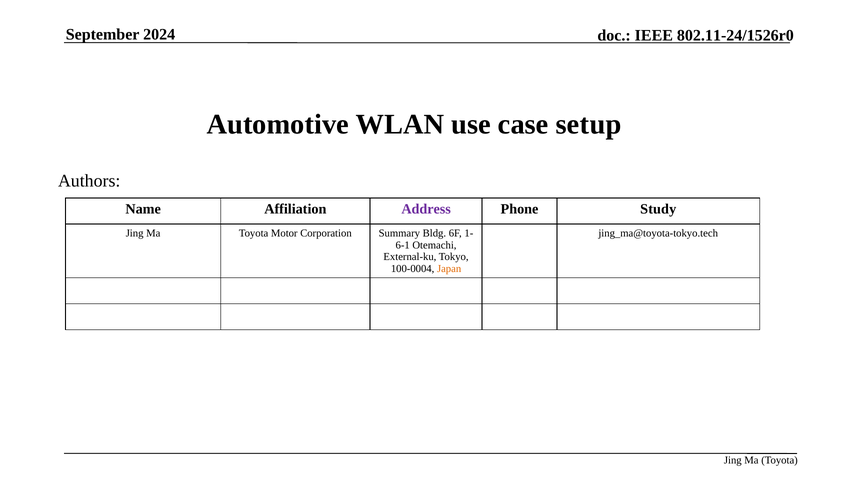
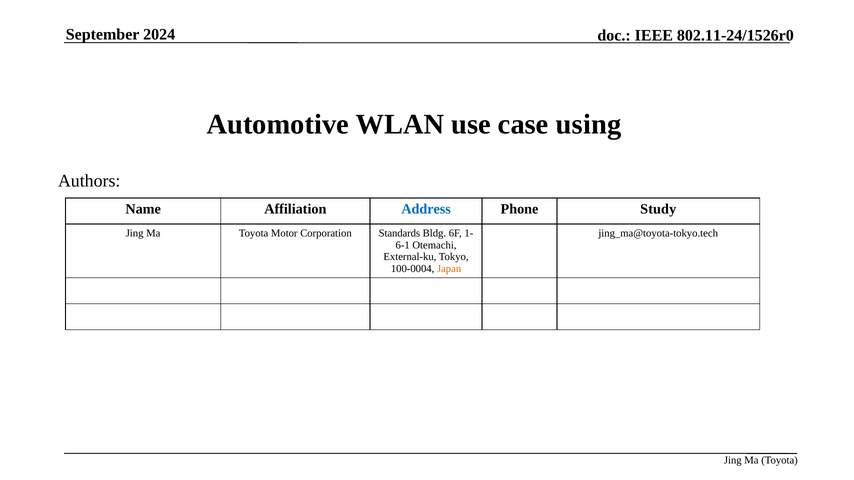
setup: setup -> using
Address colour: purple -> blue
Summary: Summary -> Standards
